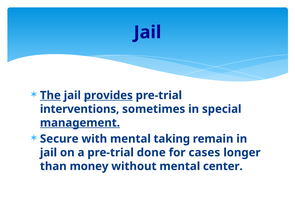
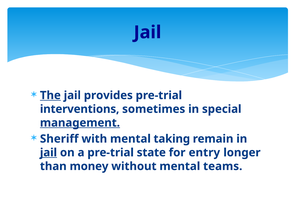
provides underline: present -> none
Secure: Secure -> Sheriff
jail at (48, 153) underline: none -> present
done: done -> state
cases: cases -> entry
center: center -> teams
